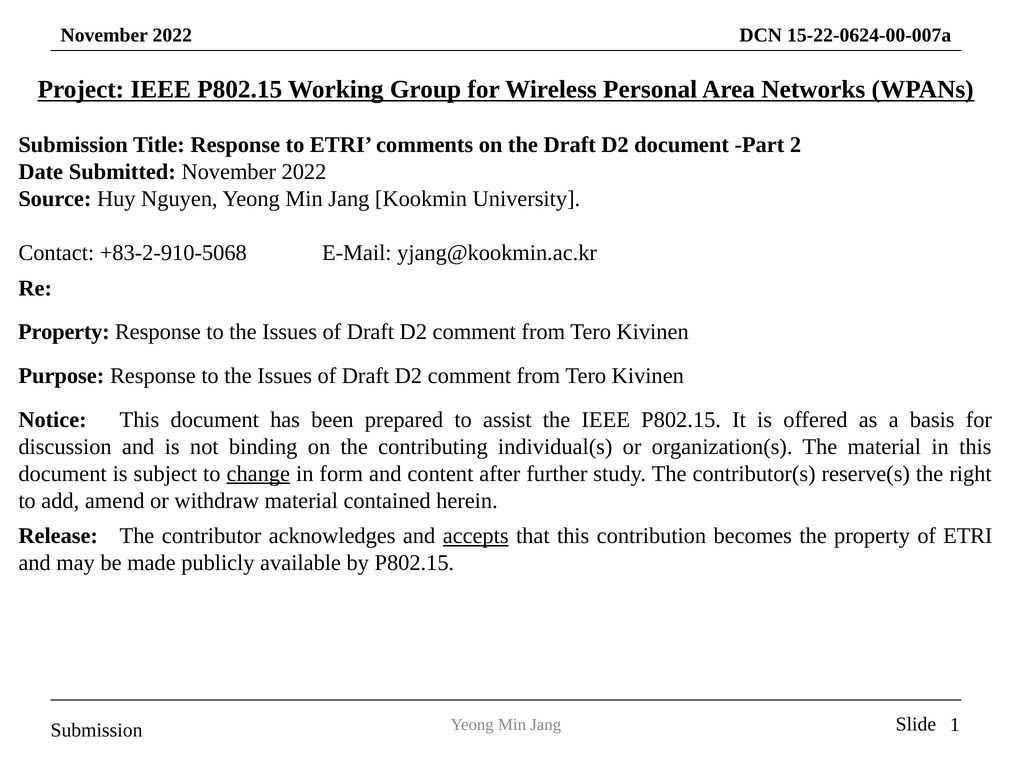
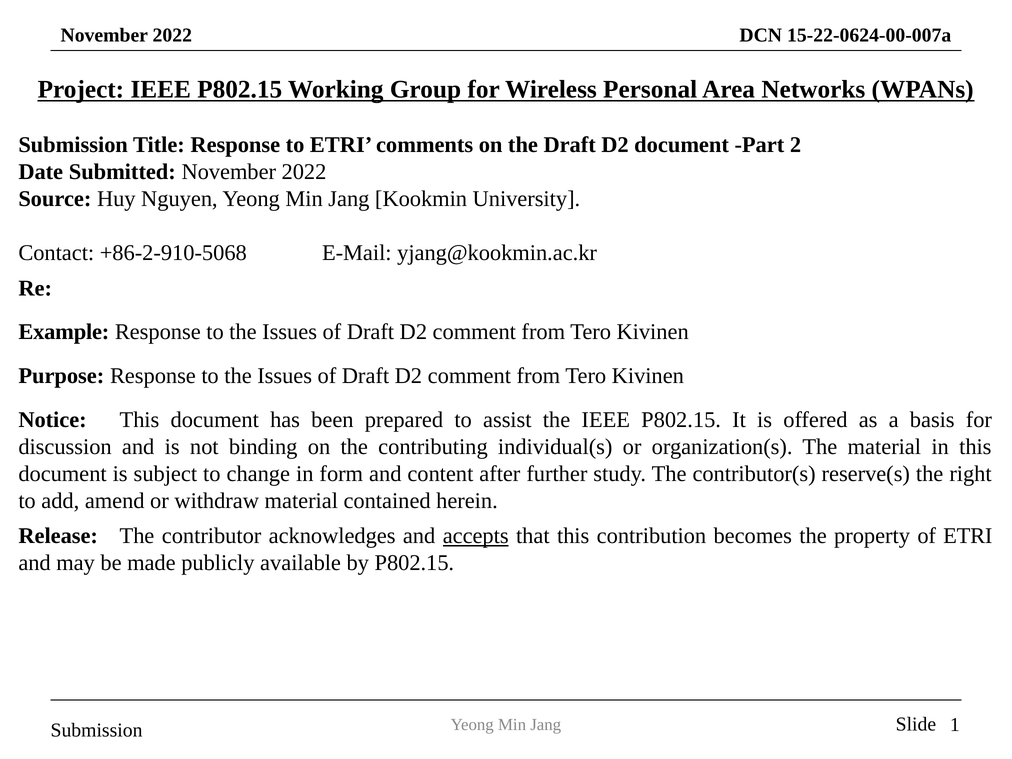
+83-2-910-5068: +83-2-910-5068 -> +86-2-910-5068
Property at (64, 332): Property -> Example
change underline: present -> none
